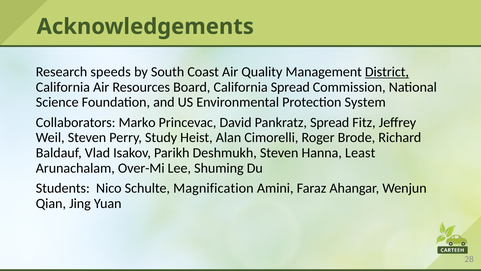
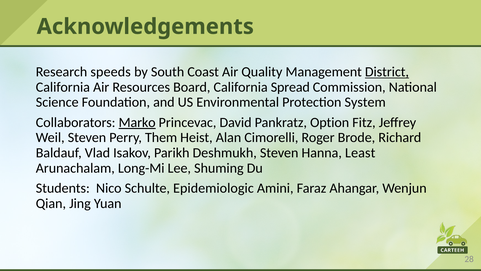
Marko underline: none -> present
Pankratz Spread: Spread -> Option
Study: Study -> Them
Over-Mi: Over-Mi -> Long-Mi
Magnification: Magnification -> Epidemiologic
